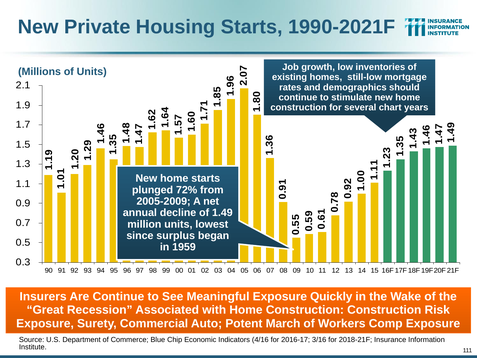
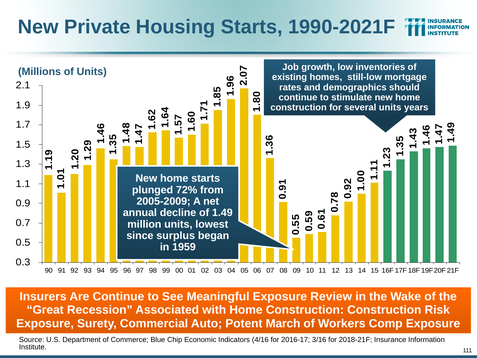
several chart: chart -> units
Quickly: Quickly -> Review
